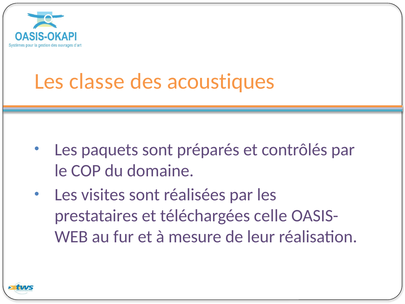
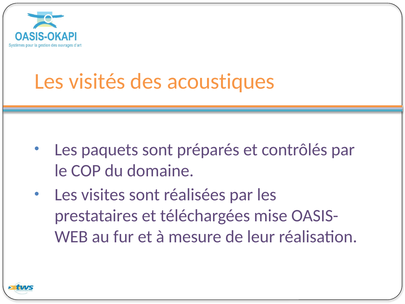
classe: classe -> visités
celle: celle -> mise
